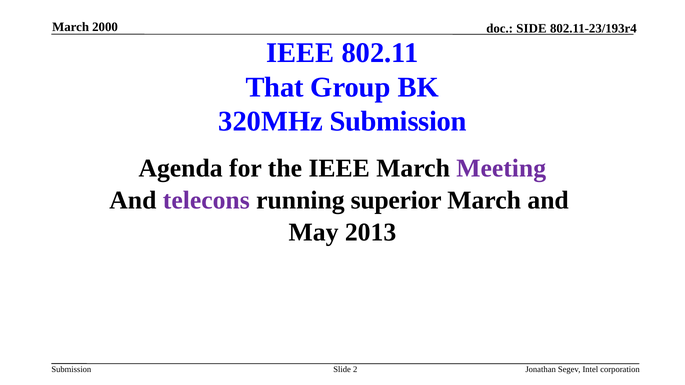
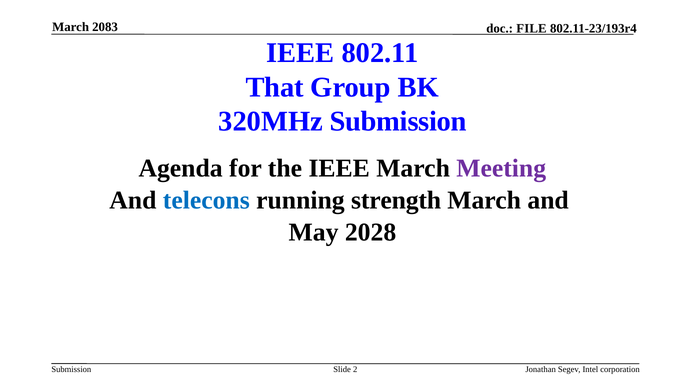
2000: 2000 -> 2083
SIDE: SIDE -> FILE
telecons colour: purple -> blue
superior: superior -> strength
2013: 2013 -> 2028
